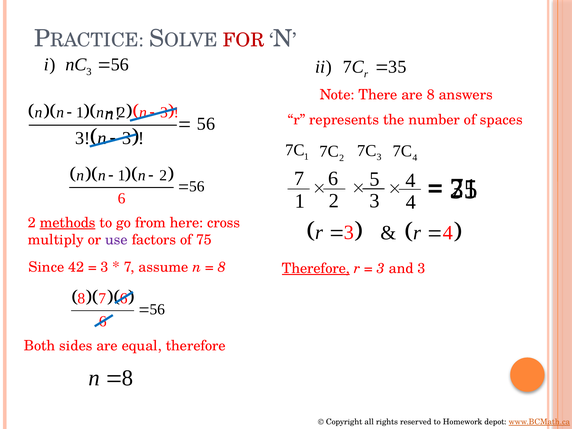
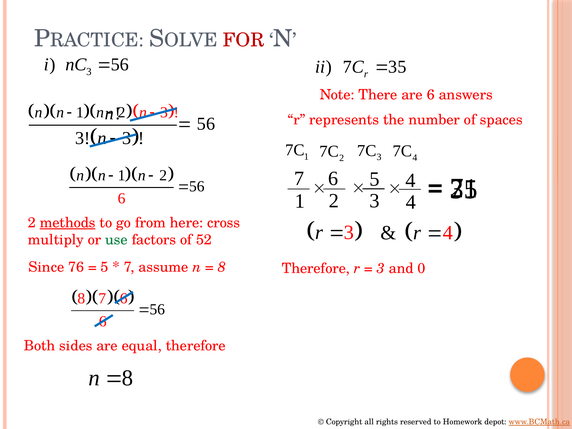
are 8: 8 -> 6
use colour: purple -> green
75: 75 -> 52
42: 42 -> 76
3 at (105, 267): 3 -> 5
Therefore at (316, 268) underline: present -> none
and 3: 3 -> 0
